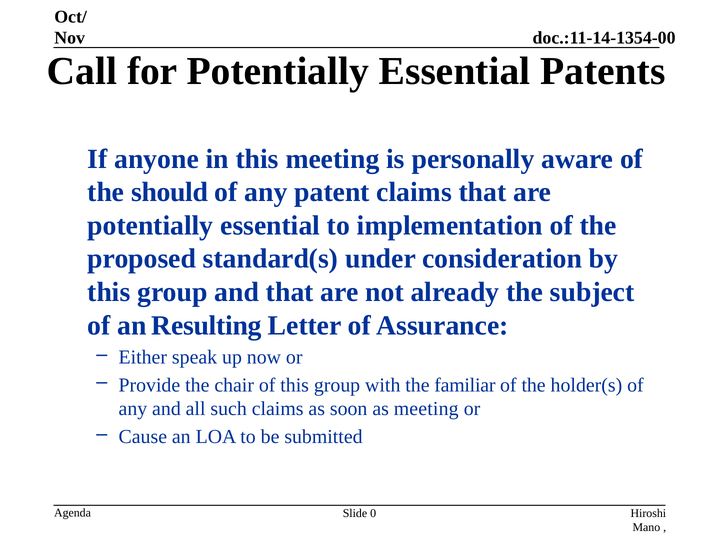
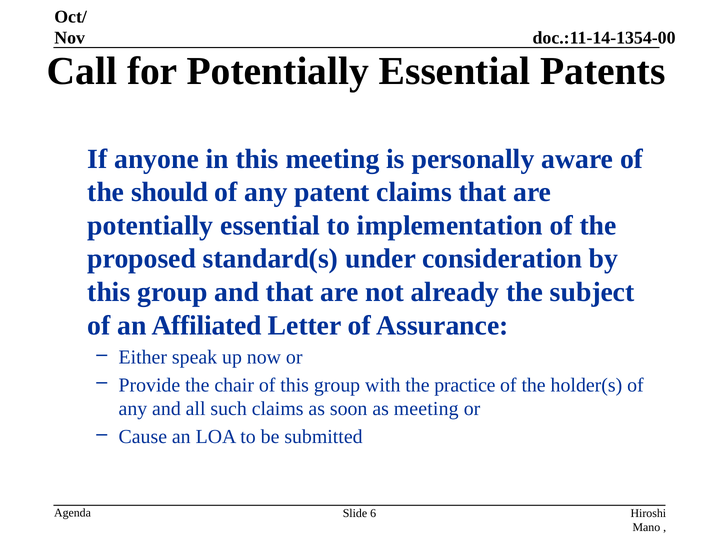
Resulting: Resulting -> Affiliated
familiar: familiar -> practice
0: 0 -> 6
